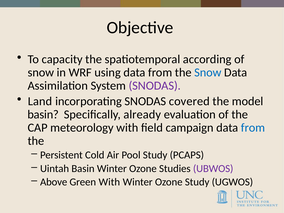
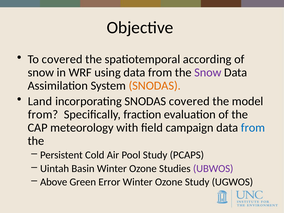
To capacity: capacity -> covered
Snow at (208, 73) colour: blue -> purple
SNODAS at (155, 86) colour: purple -> orange
basin at (43, 114): basin -> from
already: already -> fraction
Green With: With -> Error
